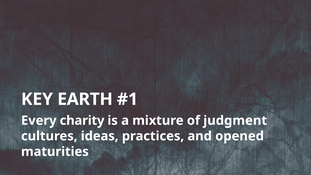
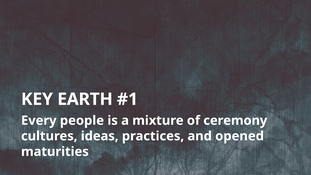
charity: charity -> people
judgment: judgment -> ceremony
